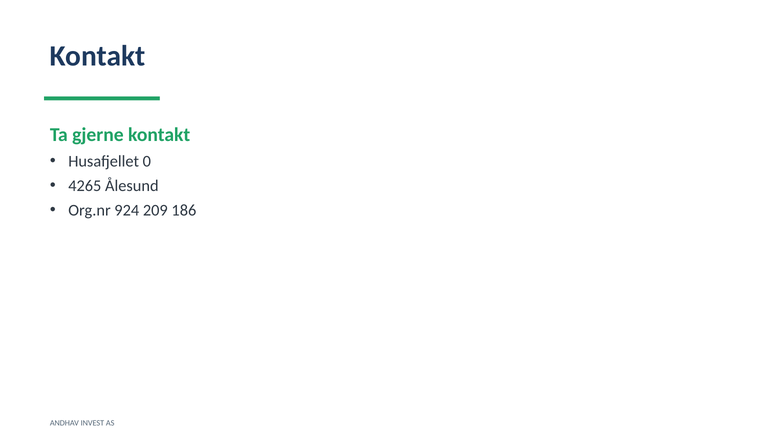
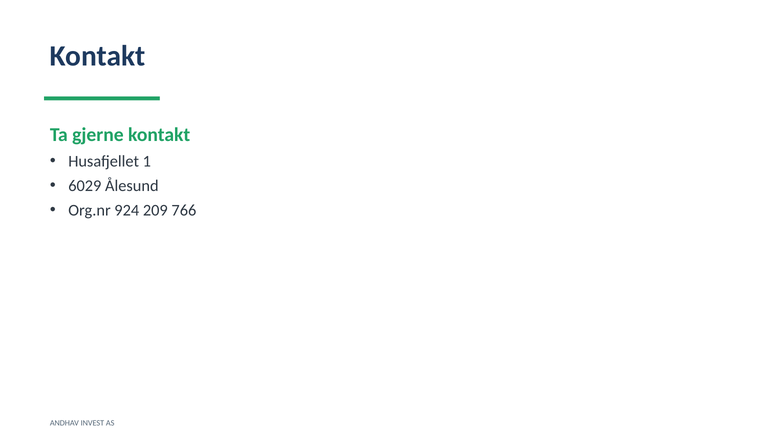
0: 0 -> 1
4265: 4265 -> 6029
186: 186 -> 766
